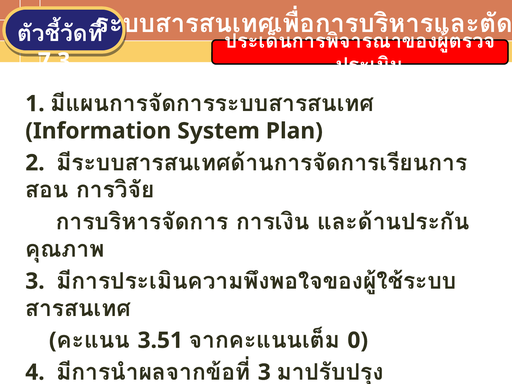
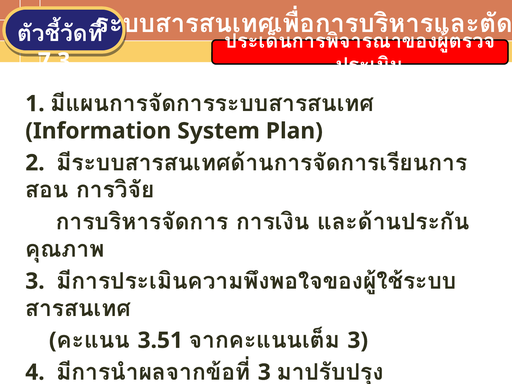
0 at (358, 340): 0 -> 3
